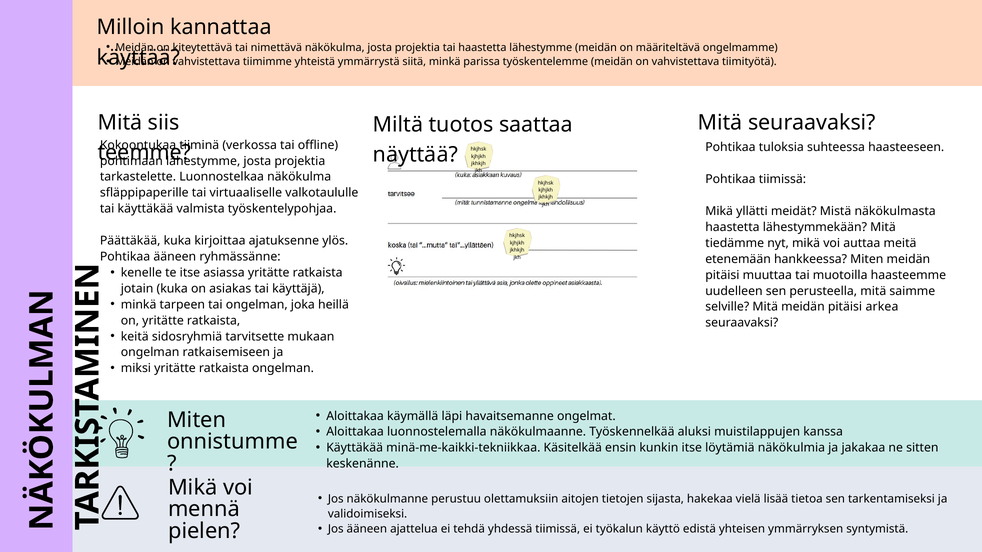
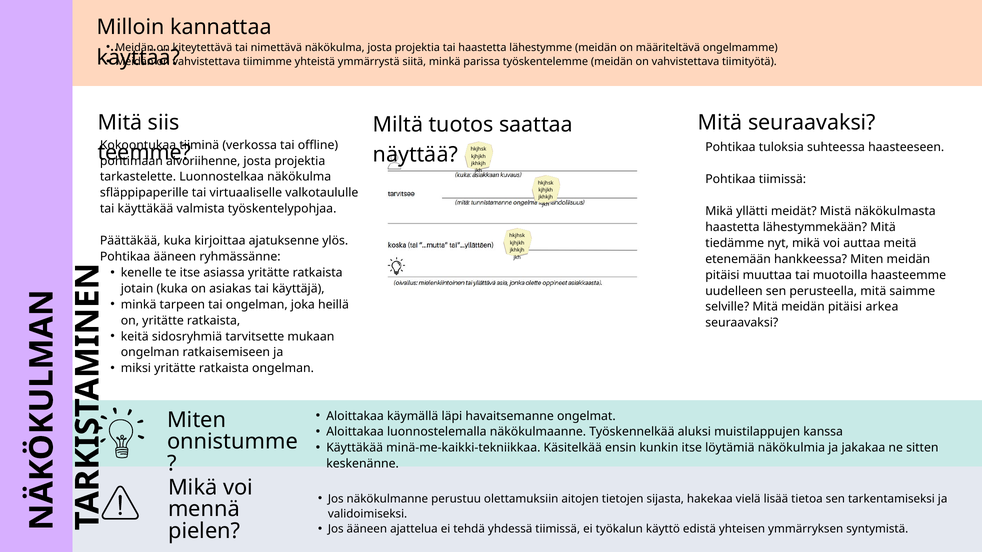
lähestymme at (203, 161): lähestymme -> aivoriihenne
